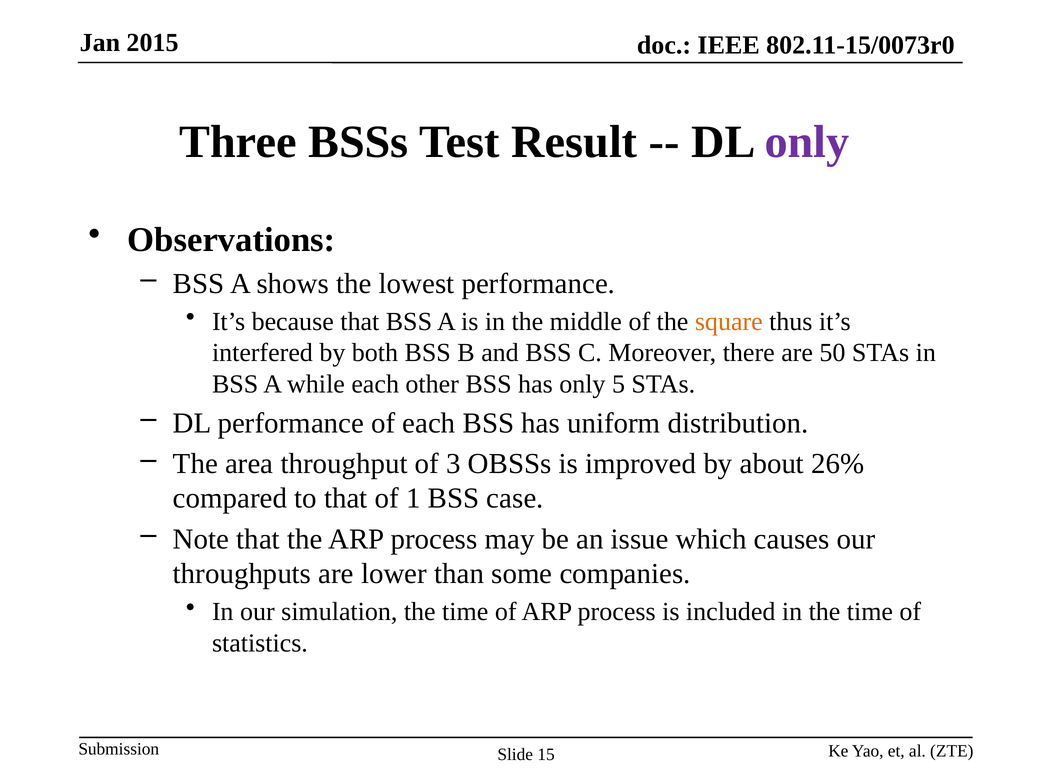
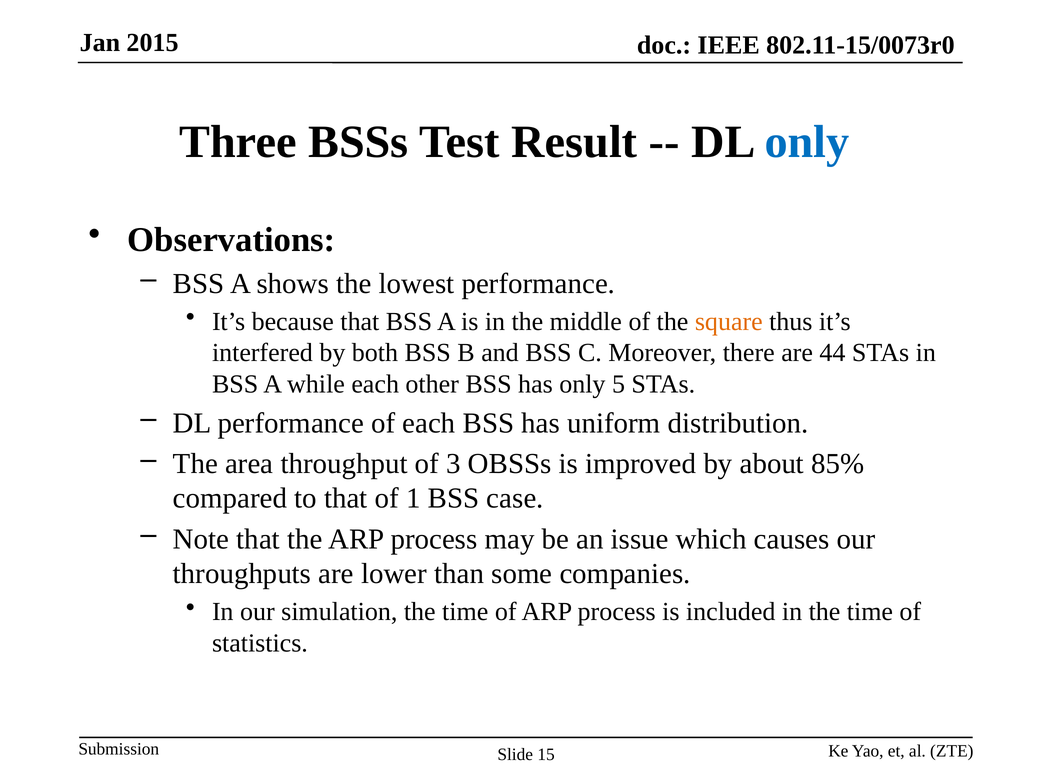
only at (807, 142) colour: purple -> blue
50: 50 -> 44
26%: 26% -> 85%
